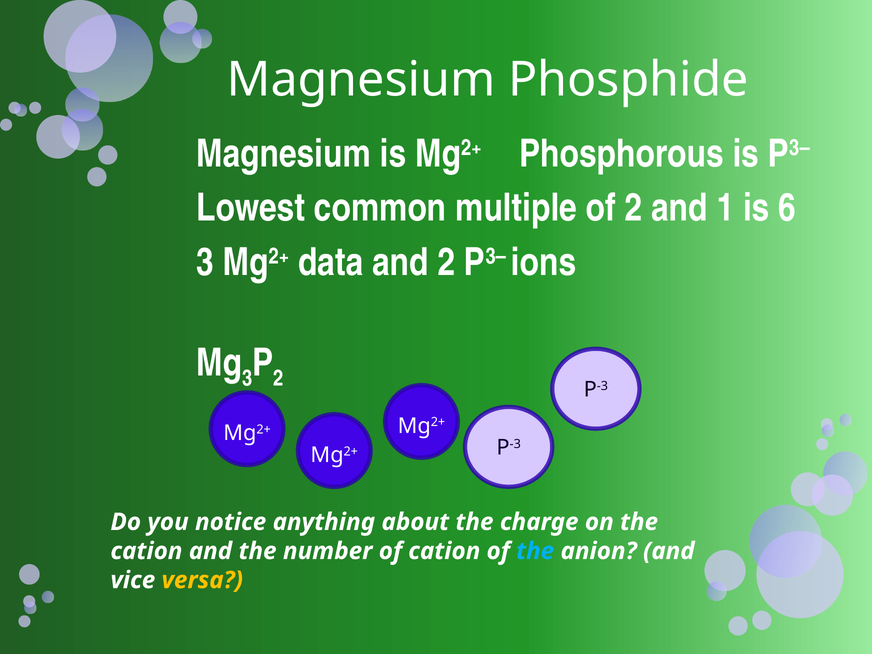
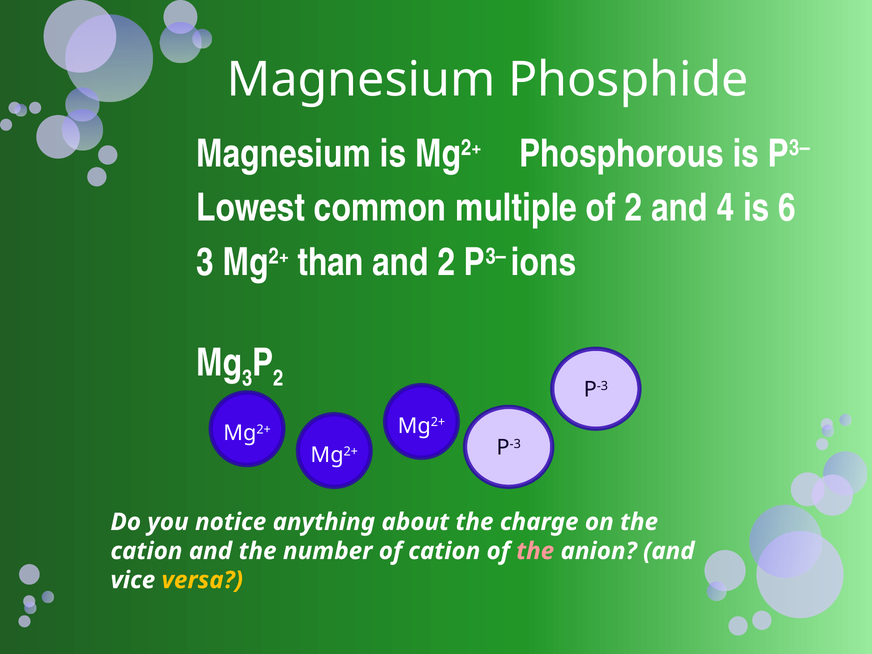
1: 1 -> 4
data: data -> than
the at (535, 551) colour: light blue -> pink
